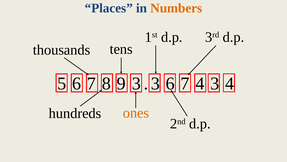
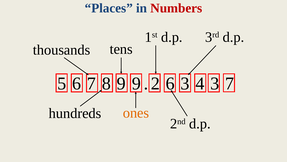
Numbers colour: orange -> red
6 3: 3 -> 9
9 3: 3 -> 2
6 7: 7 -> 3
4 at (230, 83): 4 -> 7
